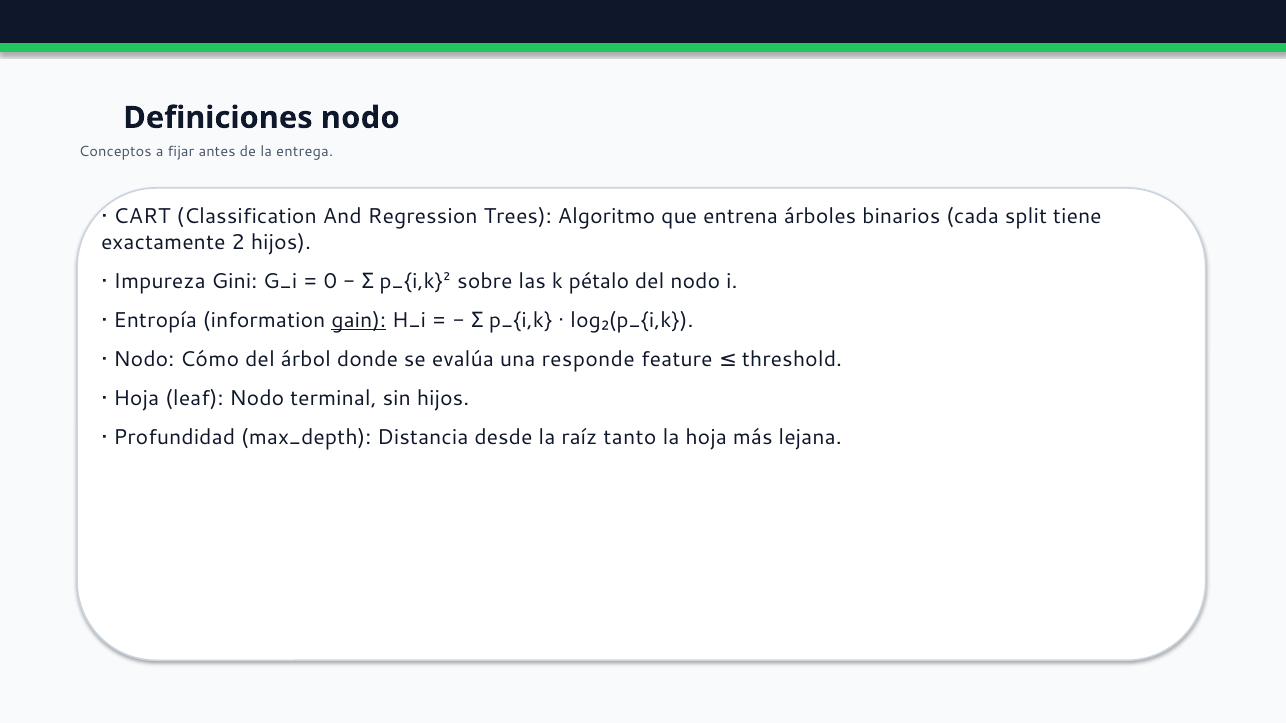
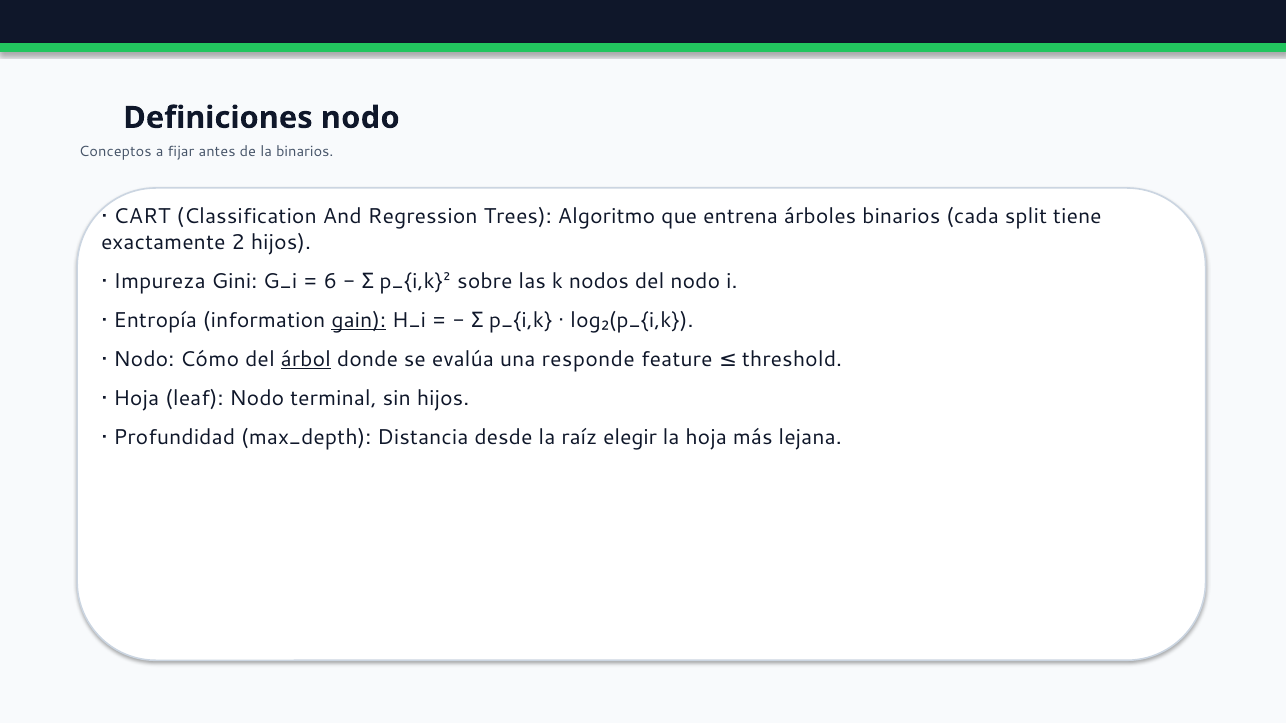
la entrega: entrega -> binarios
0: 0 -> 6
pétalo: pétalo -> nodos
árbol underline: none -> present
tanto: tanto -> elegir
